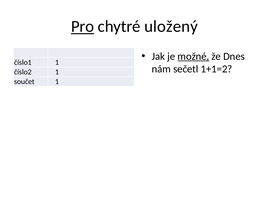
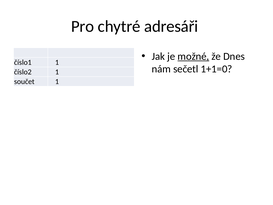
Pro underline: present -> none
uložený: uložený -> adresáři
1+1=2: 1+1=2 -> 1+1=0
